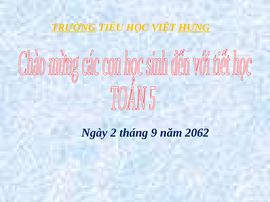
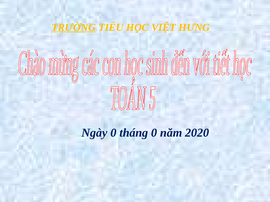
HƯNG underline: present -> none
Ngày 2: 2 -> 0
tháng 9: 9 -> 0
2062: 2062 -> 2020
